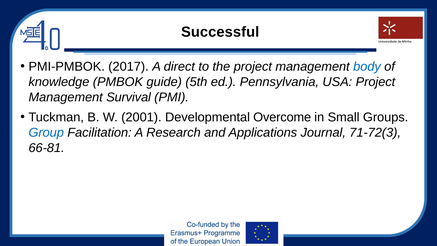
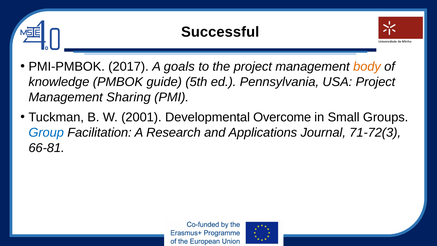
direct: direct -> goals
body colour: blue -> orange
Survival: Survival -> Sharing
